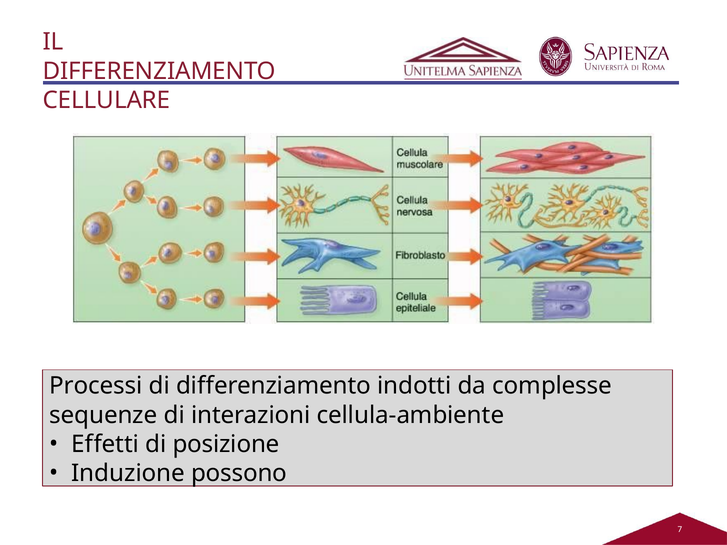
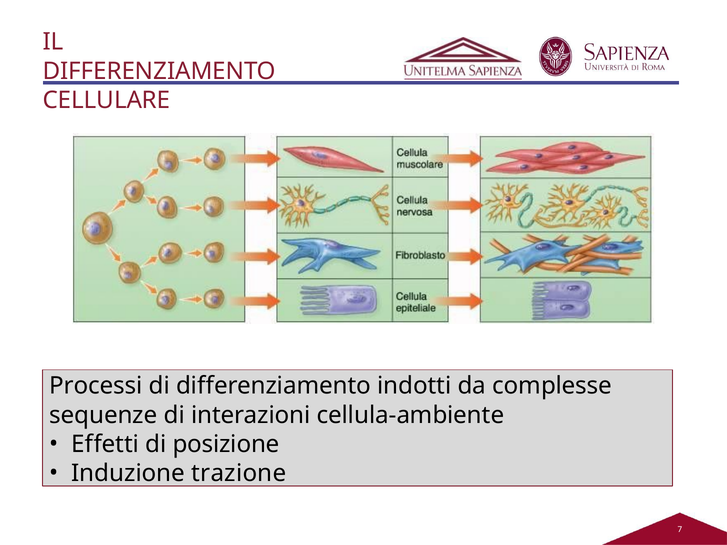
possono: possono -> trazione
